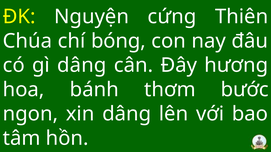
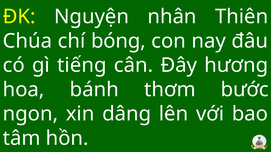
cứng: cứng -> nhân
gì dâng: dâng -> tiếng
